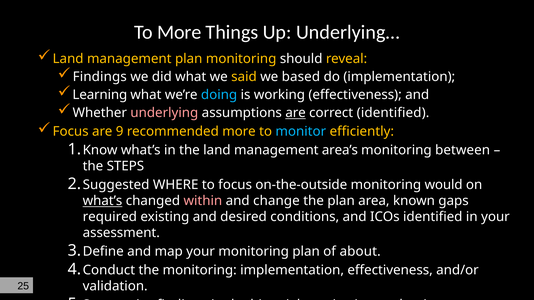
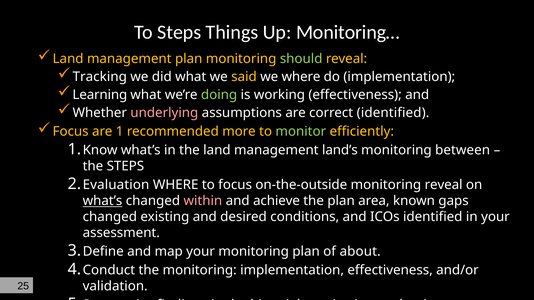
To More: More -> Steps
Underlying…: Underlying… -> Monitoring…
should colour: white -> light green
Findings at (100, 77): Findings -> Tracking
we based: based -> where
doing colour: light blue -> light green
are at (296, 113) underline: present -> none
are 9: 9 -> 1
monitor colour: light blue -> light green
area’s: area’s -> land’s
Suggested at (116, 185): Suggested -> Evaluation
monitoring would: would -> reveal
change: change -> achieve
required at (110, 217): required -> changed
